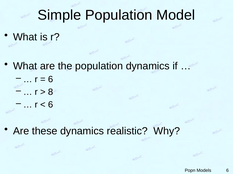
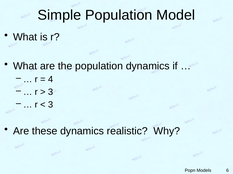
6 at (51, 80): 6 -> 4
8 at (51, 92): 8 -> 3
6 at (51, 105): 6 -> 3
